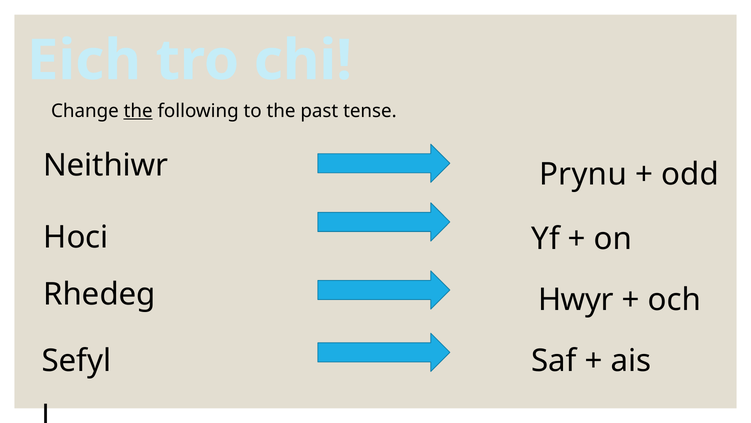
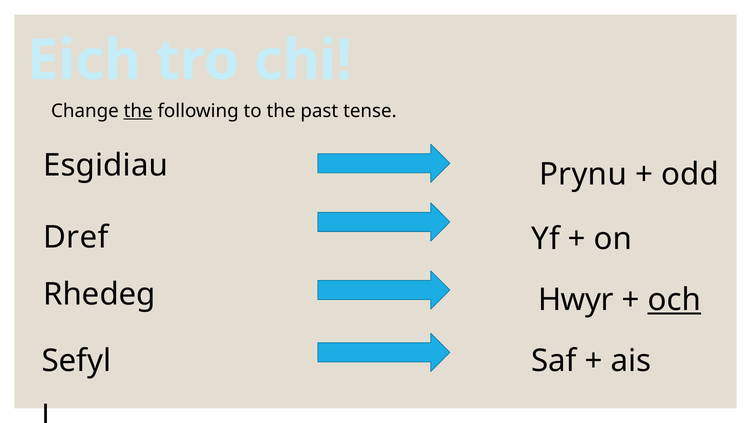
Neithiwr: Neithiwr -> Esgidiau
Hoci: Hoci -> Dref
och underline: none -> present
